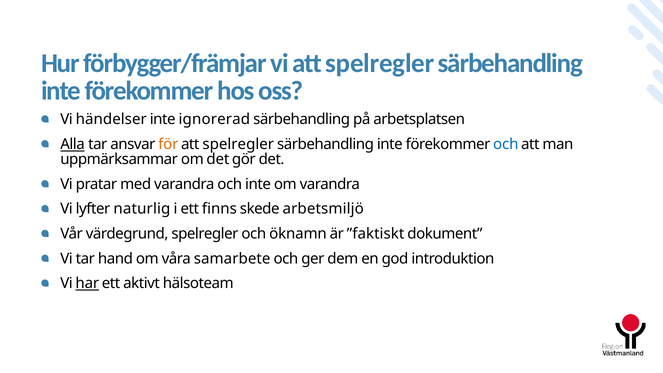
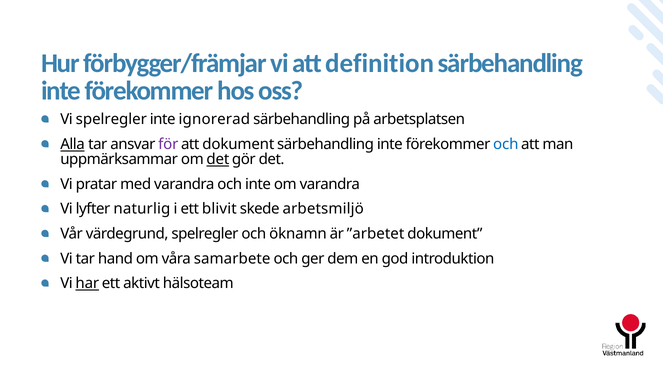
vi att spelregler: spelregler -> definition
Vi händelser: händelser -> spelregler
för colour: orange -> purple
spelregler at (238, 144): spelregler -> dokument
det at (218, 159) underline: none -> present
finns: finns -> blivit
”faktiskt: ”faktiskt -> ”arbetet
